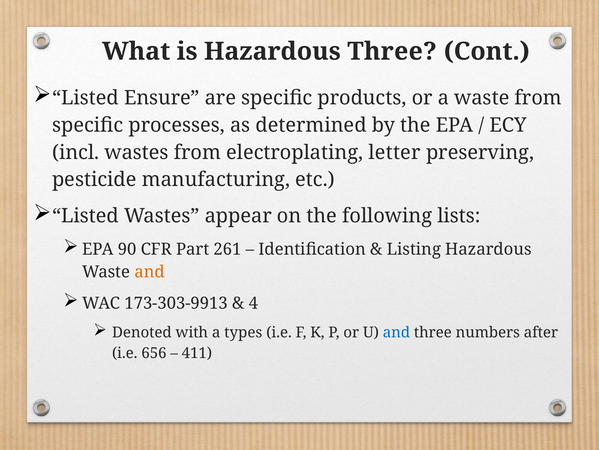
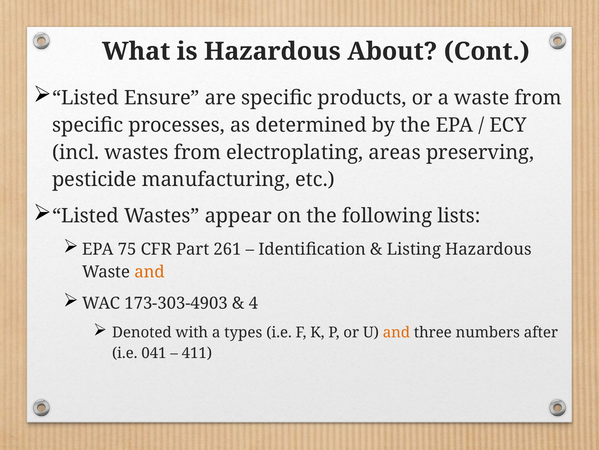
Hazardous Three: Three -> About
letter: letter -> areas
90: 90 -> 75
173-303-9913: 173-303-9913 -> 173-303-4903
and at (396, 332) colour: blue -> orange
656: 656 -> 041
